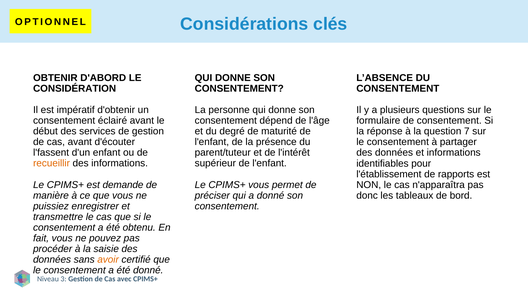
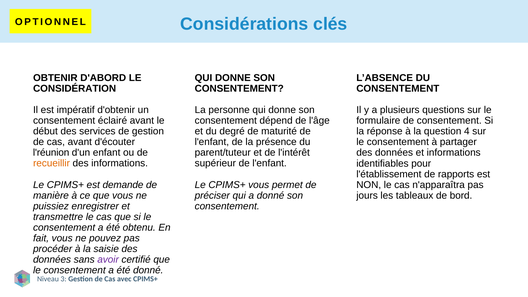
7: 7 -> 4
l'fassent: l'fassent -> l'réunion
donc: donc -> jours
avoir colour: orange -> purple
